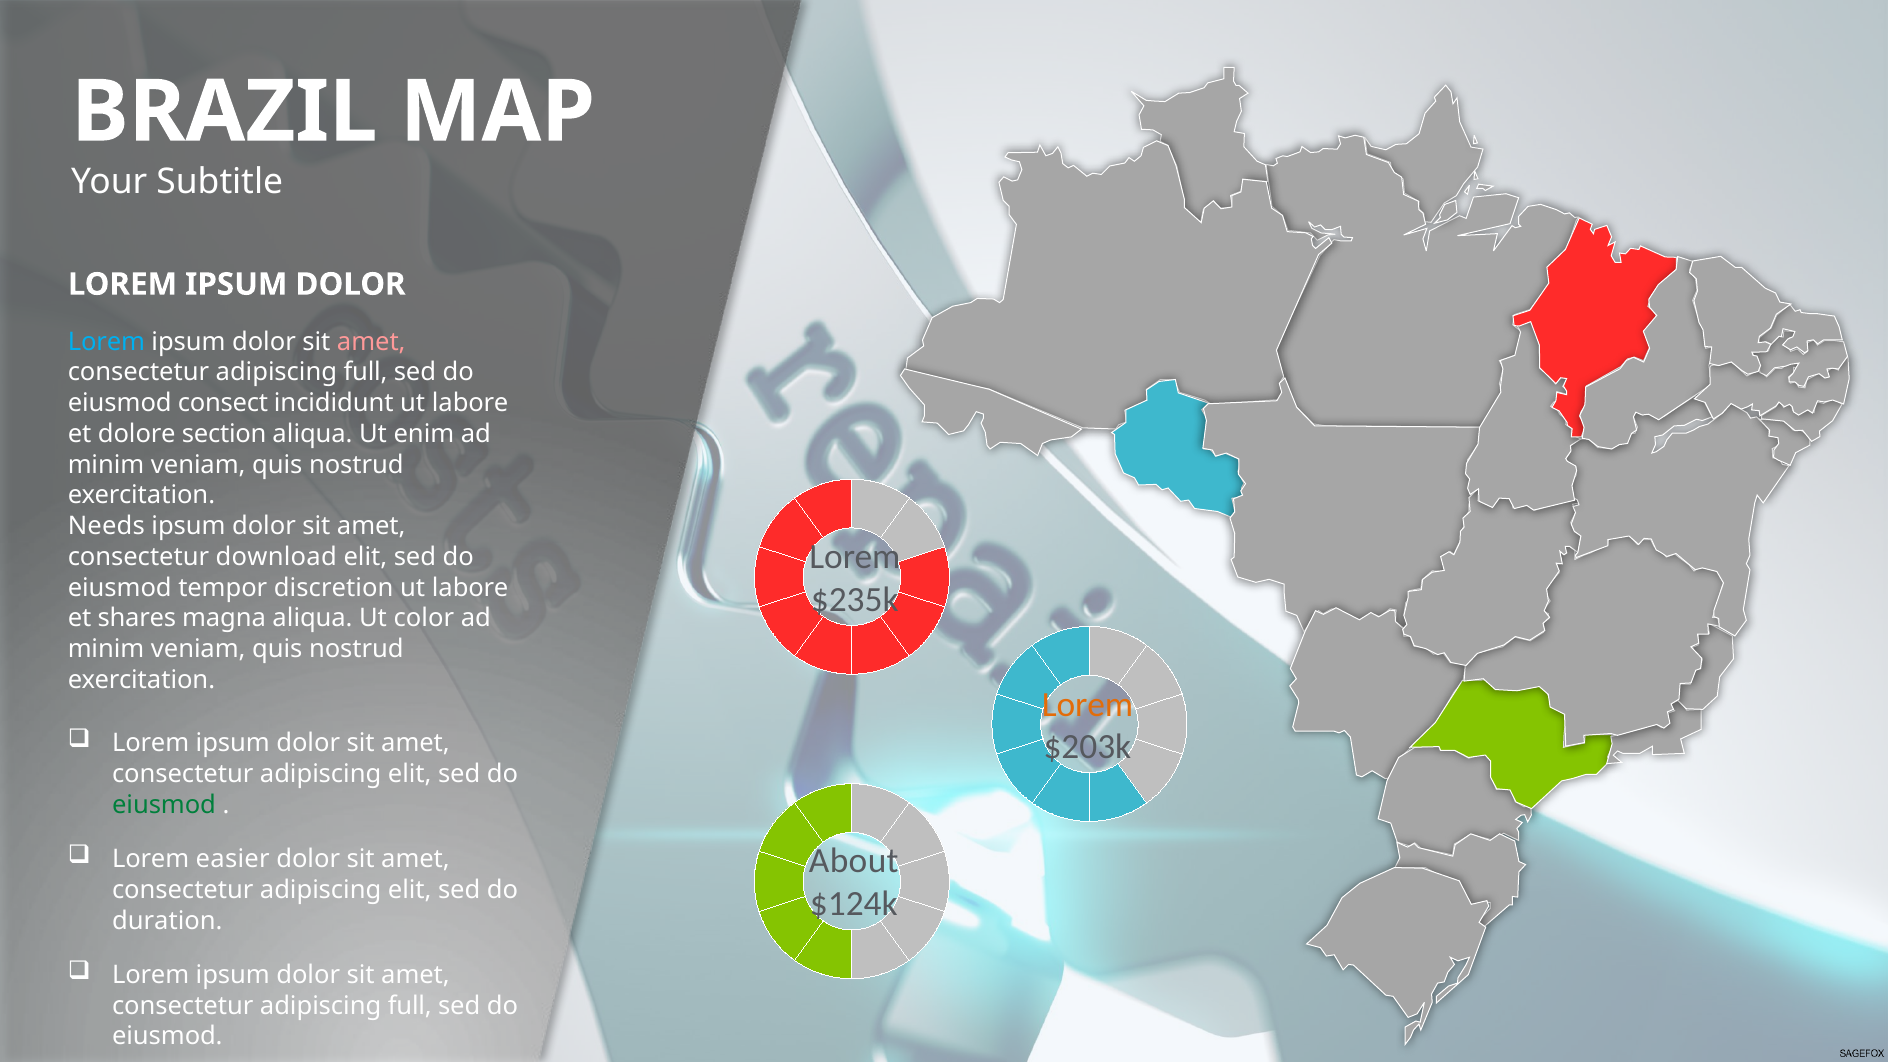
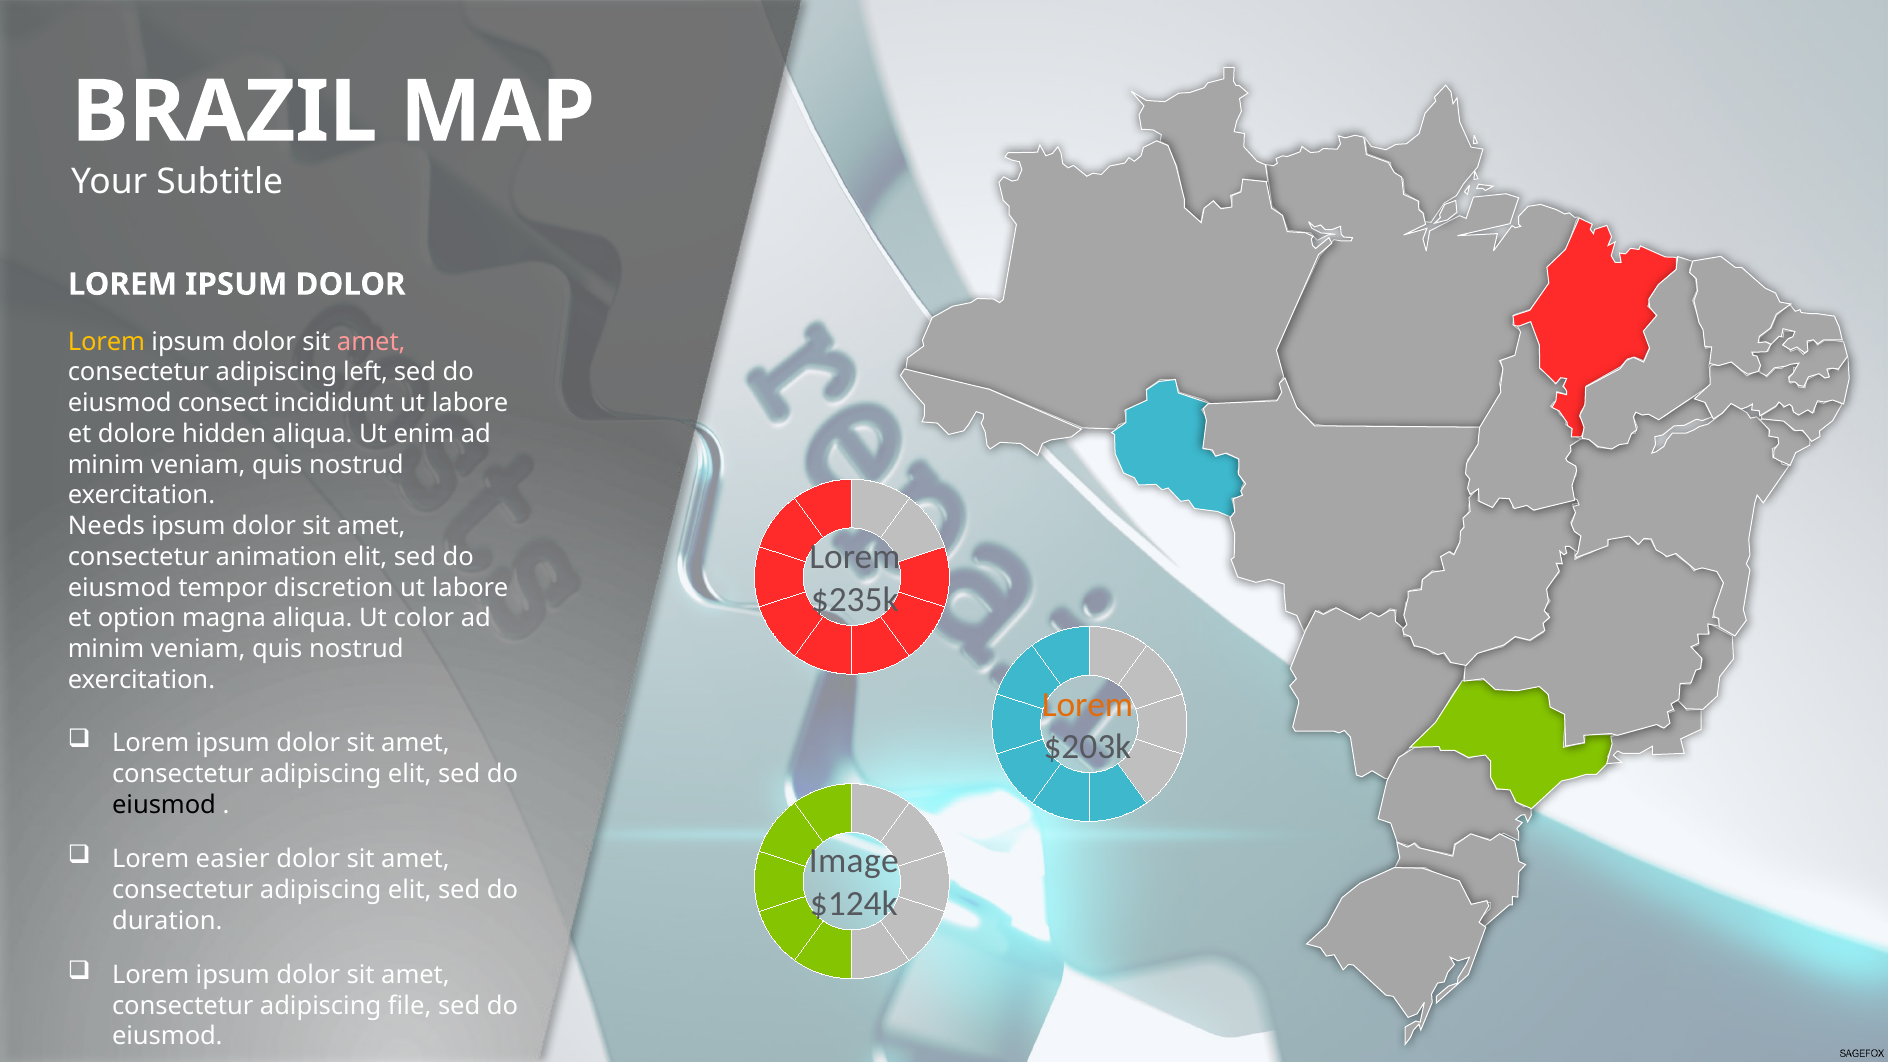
Lorem at (106, 342) colour: light blue -> yellow
full at (366, 373): full -> left
section: section -> hidden
download: download -> animation
shares: shares -> option
eiusmod at (164, 805) colour: green -> black
About: About -> Image
full at (410, 1006): full -> file
